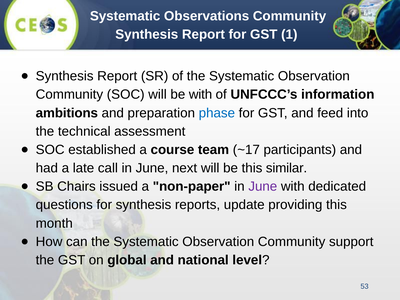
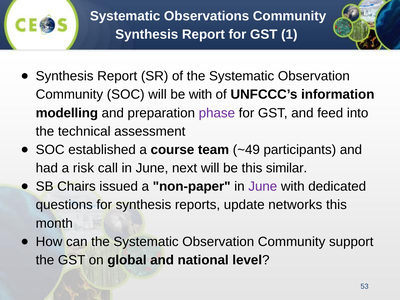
ambitions: ambitions -> modelling
phase colour: blue -> purple
~17: ~17 -> ~49
late: late -> risk
providing: providing -> networks
